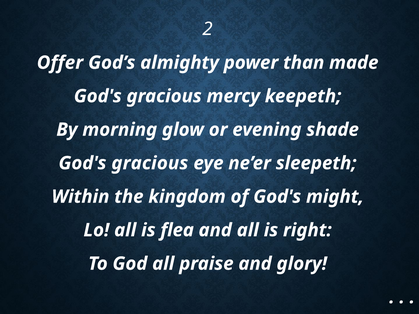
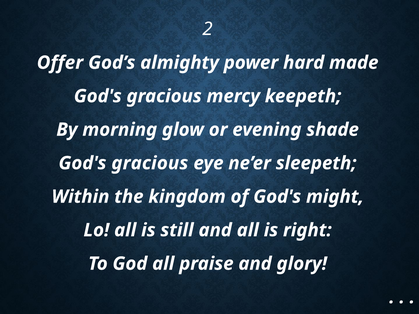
than: than -> hard
flea: flea -> still
